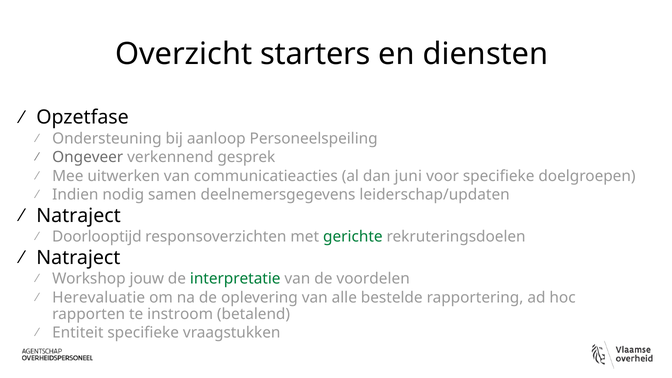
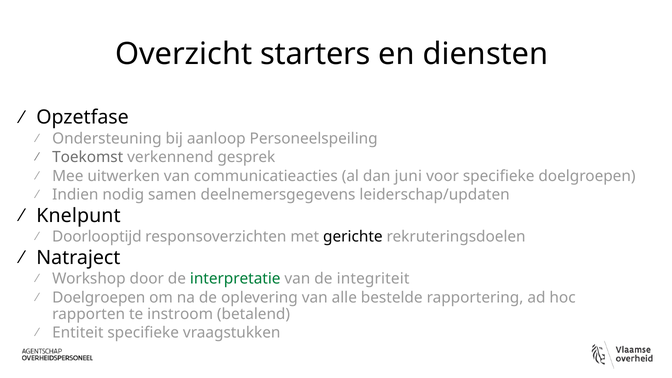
Ongeveer: Ongeveer -> Toekomst
Natraject at (79, 216): Natraject -> Knelpunt
gerichte colour: green -> black
jouw: jouw -> door
voordelen: voordelen -> integriteit
Herevaluatie at (99, 297): Herevaluatie -> Doelgroepen
